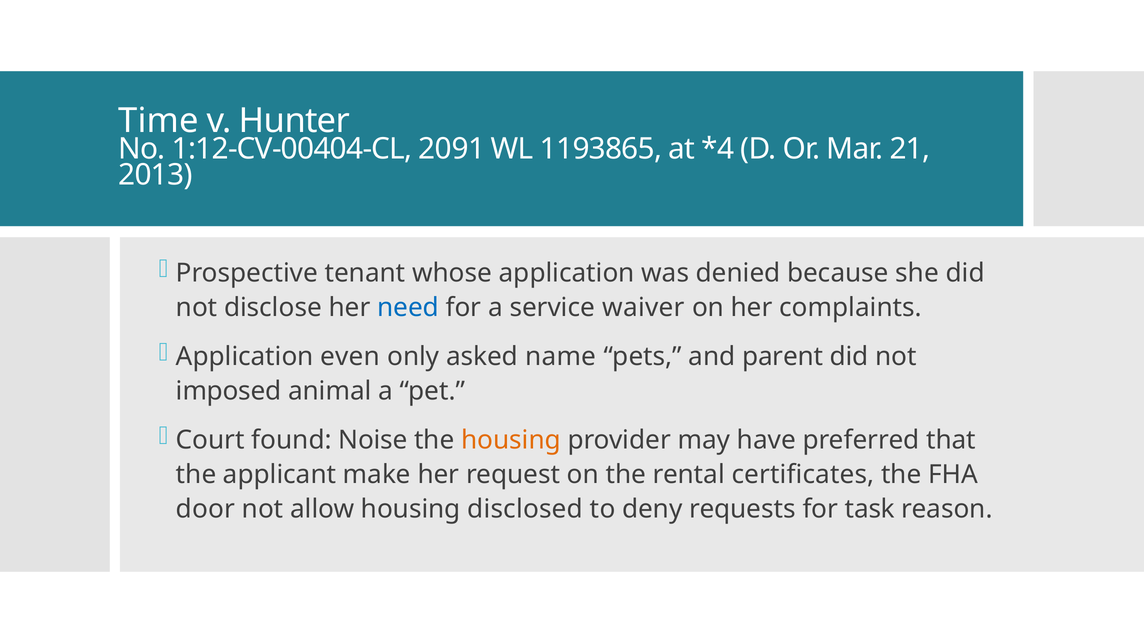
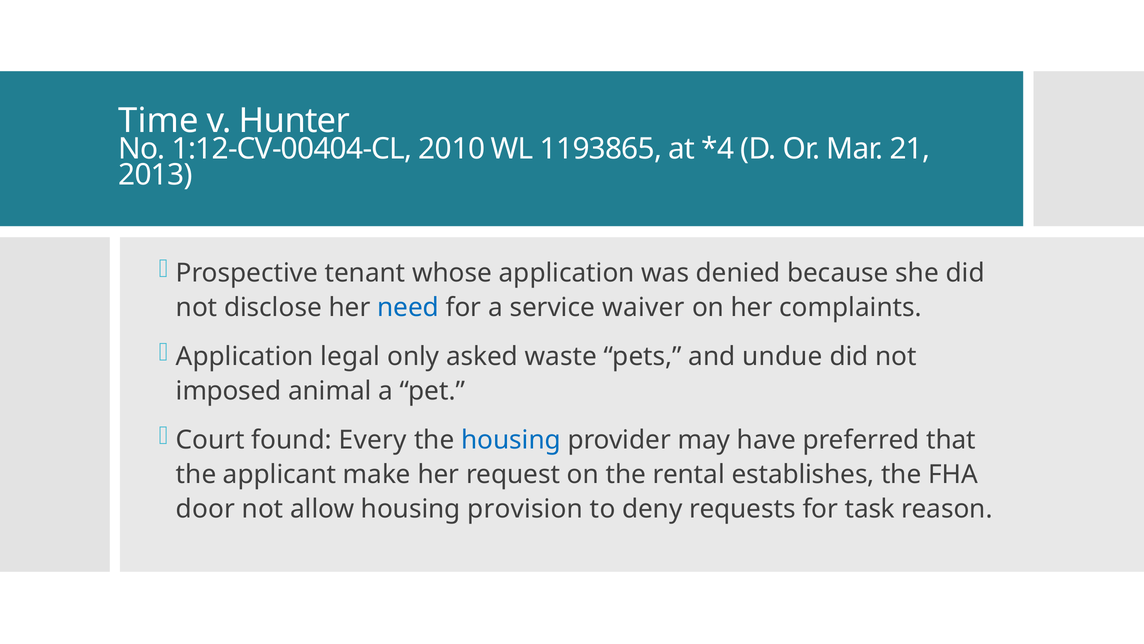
2091: 2091 -> 2010
even: even -> legal
name: name -> waste
parent: parent -> undue
Noise: Noise -> Every
housing at (511, 440) colour: orange -> blue
certificates: certificates -> establishes
disclosed: disclosed -> provision
